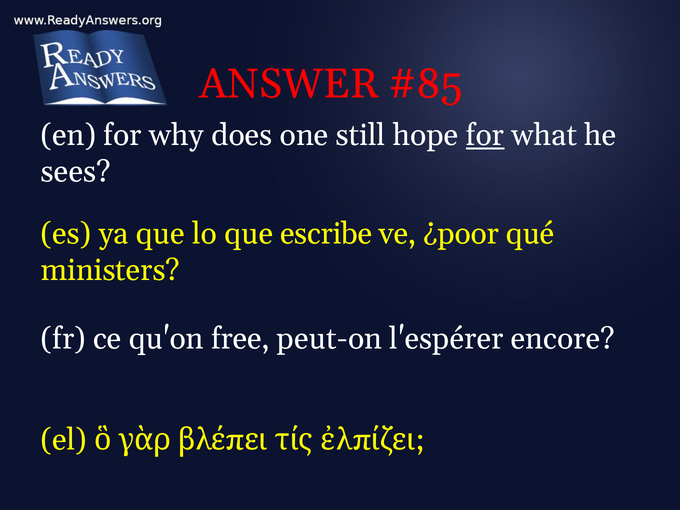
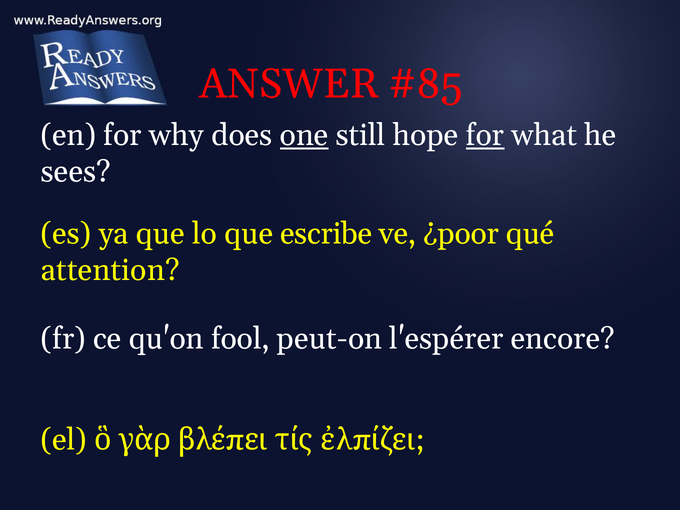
one underline: none -> present
ministers: ministers -> attention
free: free -> fool
